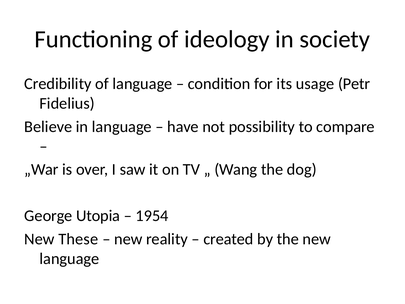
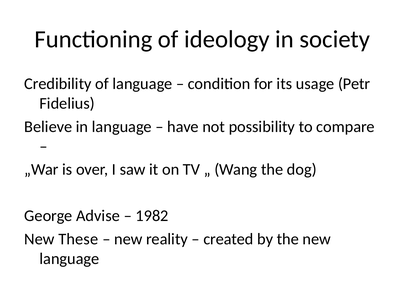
Utopia: Utopia -> Advise
1954: 1954 -> 1982
